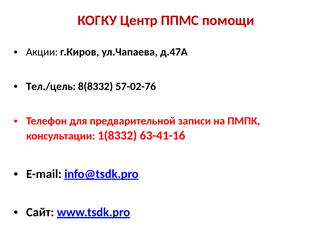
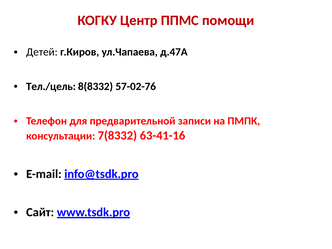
Акции: Акции -> Детей
1(8332: 1(8332 -> 7(8332
